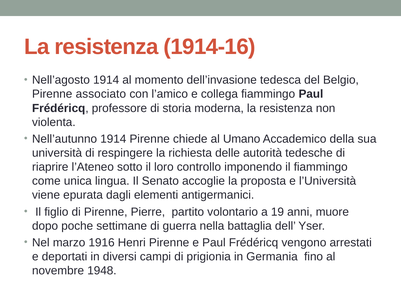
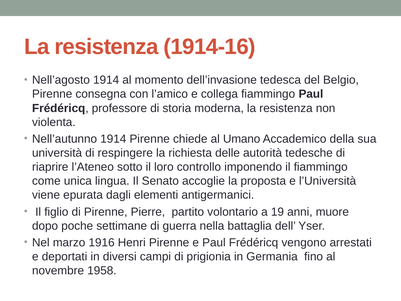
associato: associato -> consegna
1948: 1948 -> 1958
